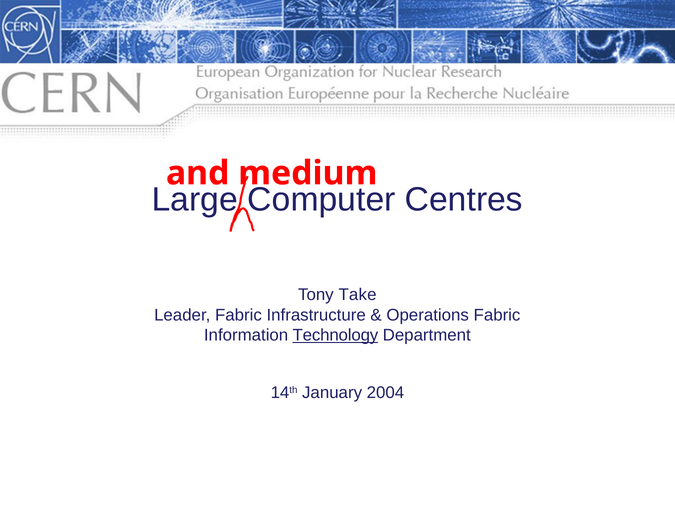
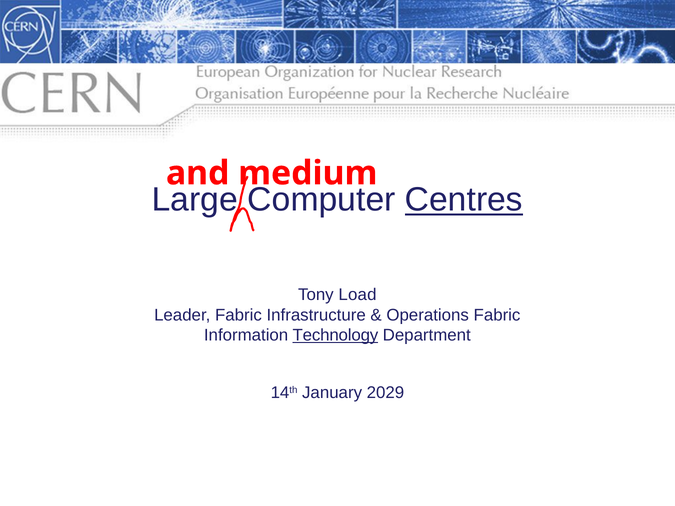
Centres underline: none -> present
Take: Take -> Load
2004: 2004 -> 2029
